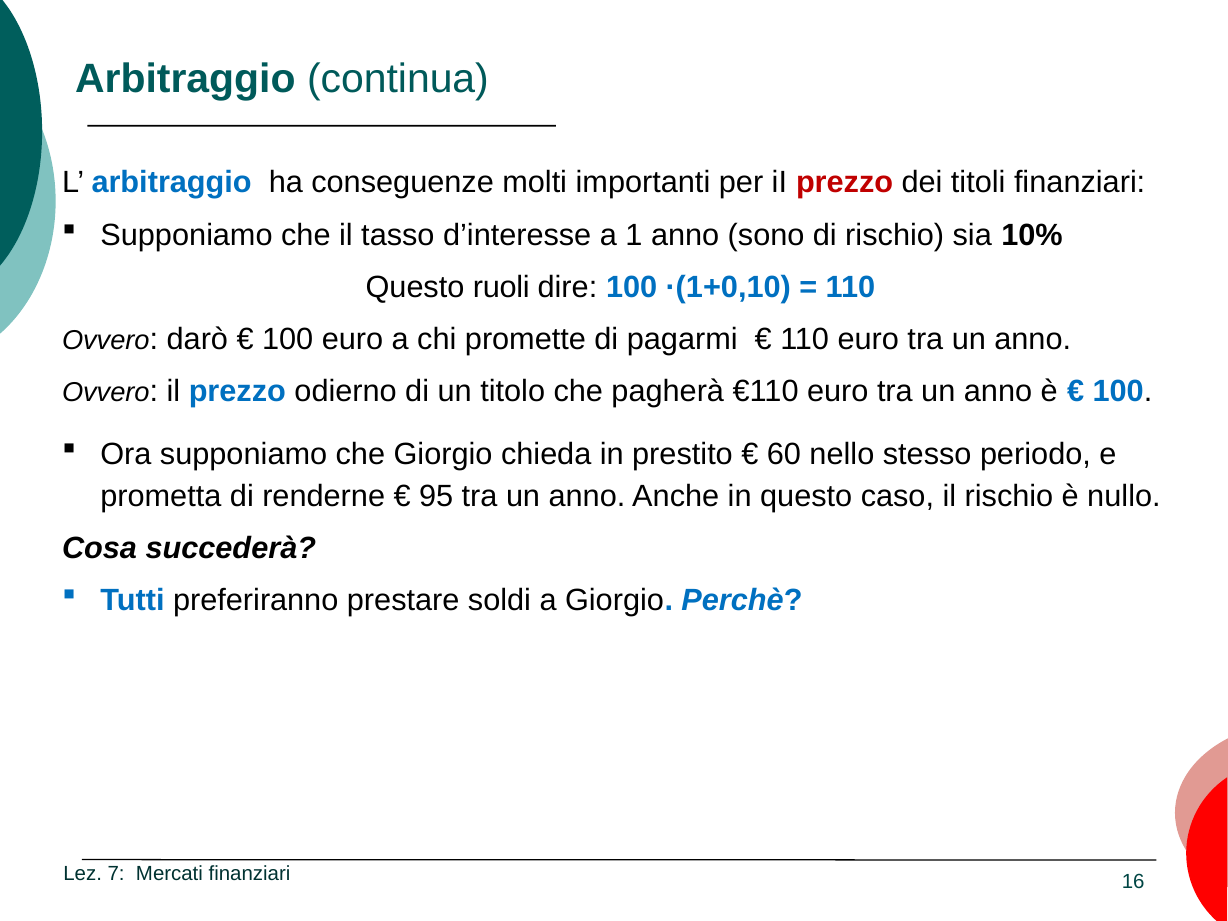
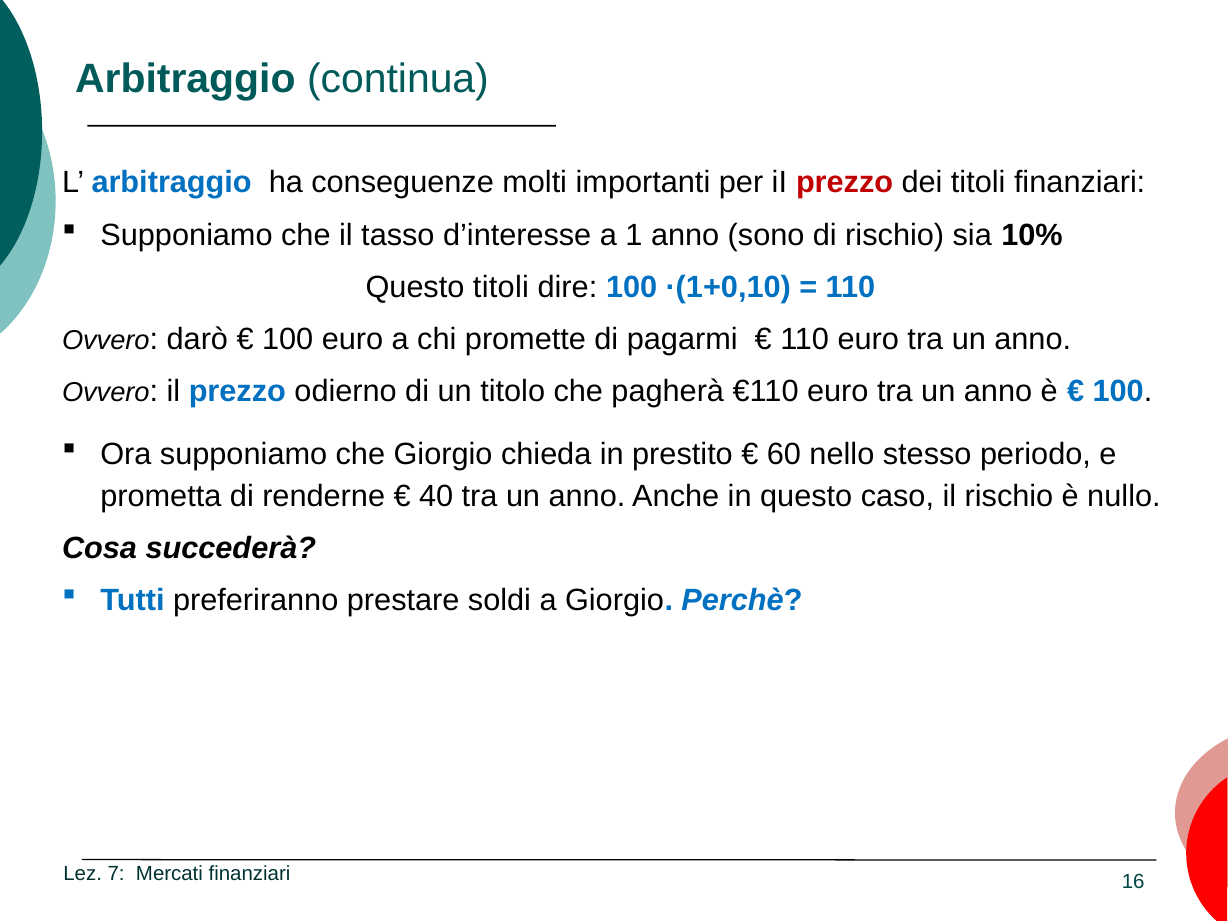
Questo ruoli: ruoli -> titoli
95: 95 -> 40
